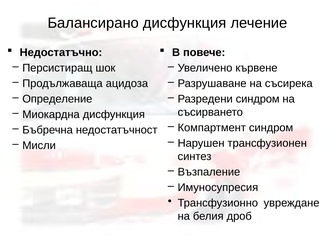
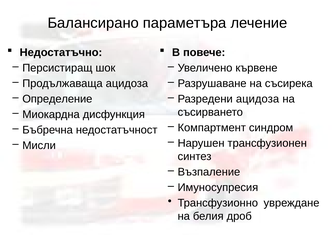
Балансирано дисфункция: дисфункция -> параметъра
Разредени синдром: синдром -> ацидоза
